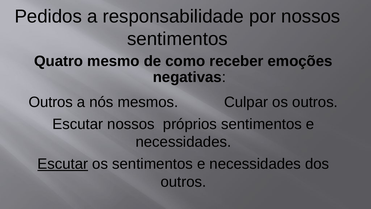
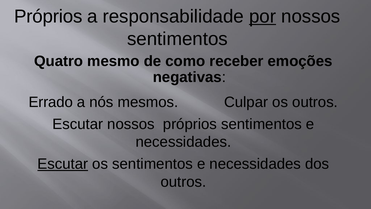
Pedidos at (48, 16): Pedidos -> Próprios
por underline: none -> present
Outros at (51, 102): Outros -> Errado
